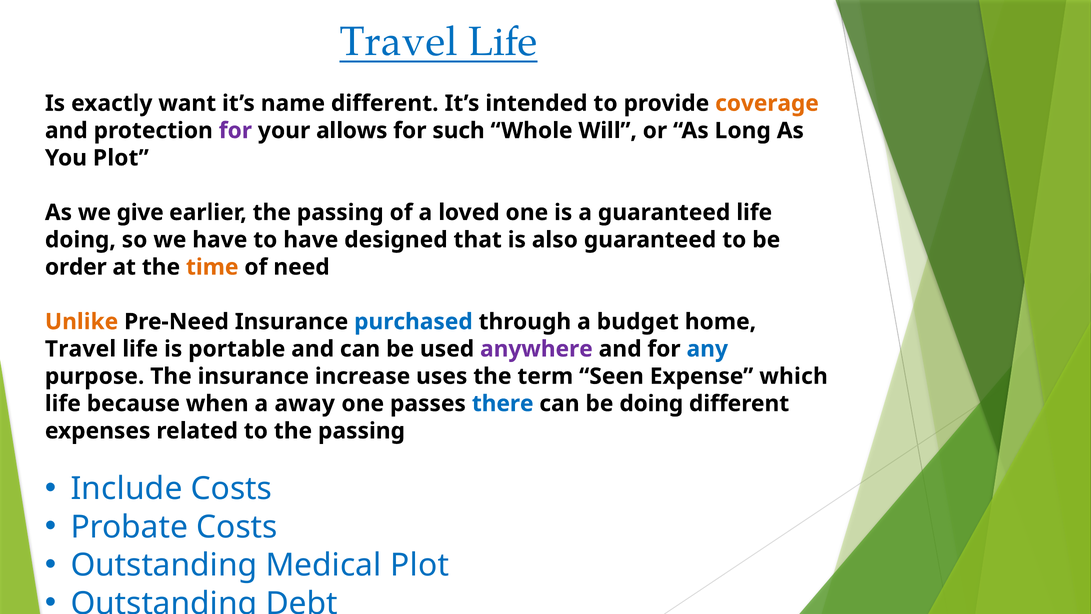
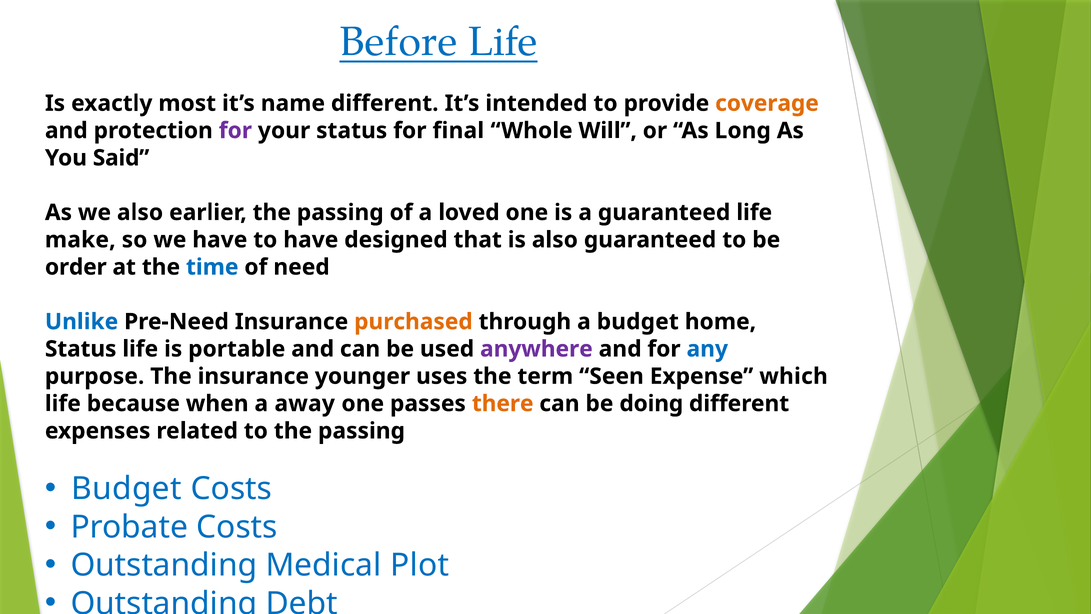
Travel at (399, 42): Travel -> Before
want: want -> most
your allows: allows -> status
such: such -> final
You Plot: Plot -> Said
we give: give -> also
doing at (80, 240): doing -> make
time colour: orange -> blue
Unlike colour: orange -> blue
purchased colour: blue -> orange
Travel at (81, 349): Travel -> Status
increase: increase -> younger
there colour: blue -> orange
Include at (127, 489): Include -> Budget
